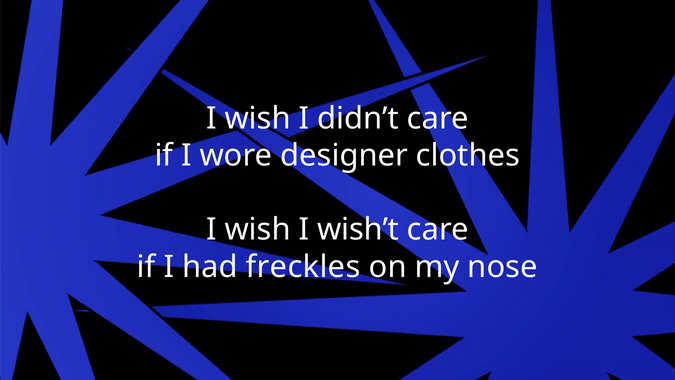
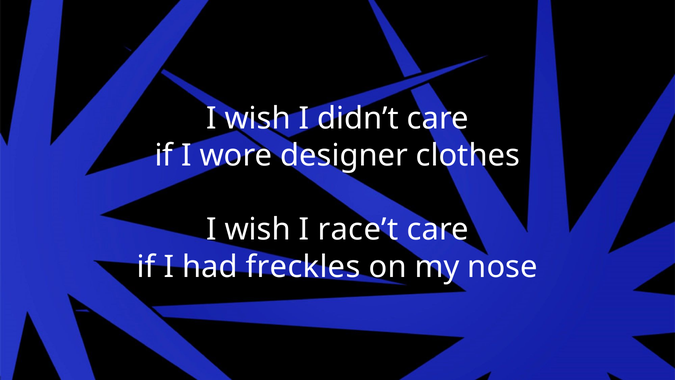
wish’t: wish’t -> race’t
